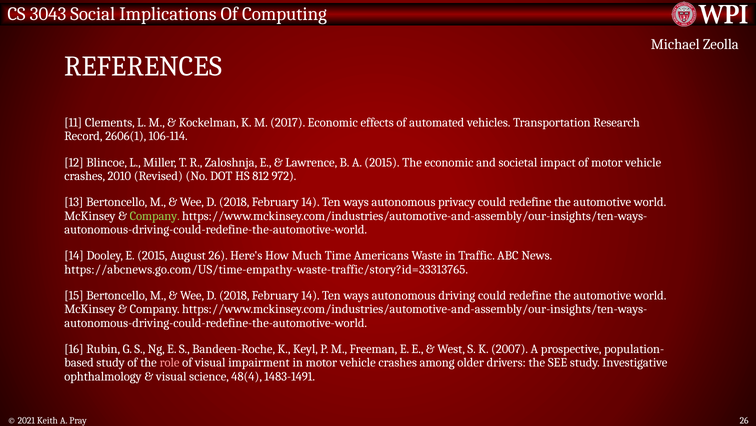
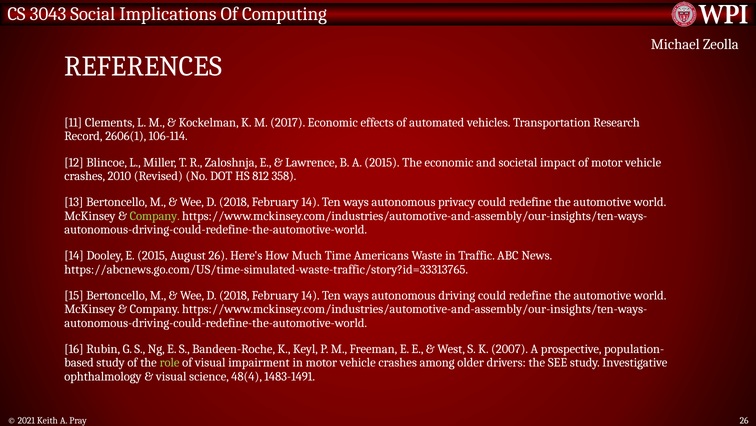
972: 972 -> 358
https://abcnews.go.com/US/time-empathy-waste-traffic/story?id=33313765: https://abcnews.go.com/US/time-empathy-waste-traffic/story?id=33313765 -> https://abcnews.go.com/US/time-simulated-waste-traffic/story?id=33313765
role colour: pink -> light green
